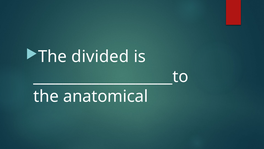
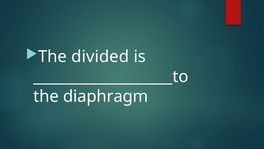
anatomical: anatomical -> diaphragm
